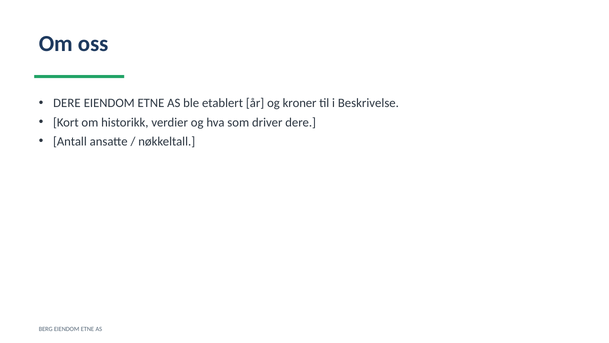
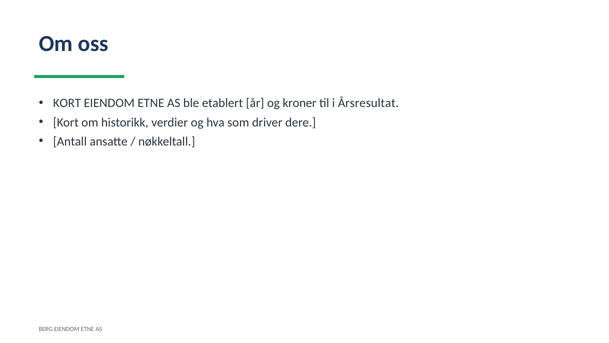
DERE at (67, 103): DERE -> KORT
Beskrivelse: Beskrivelse -> Årsresultat
